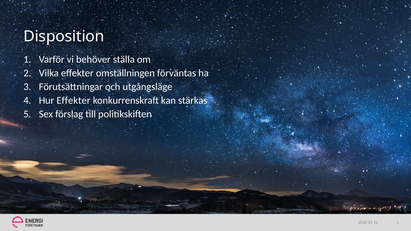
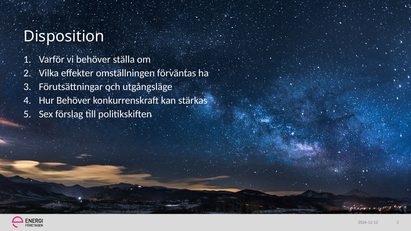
Hur Effekter: Effekter -> Behöver
